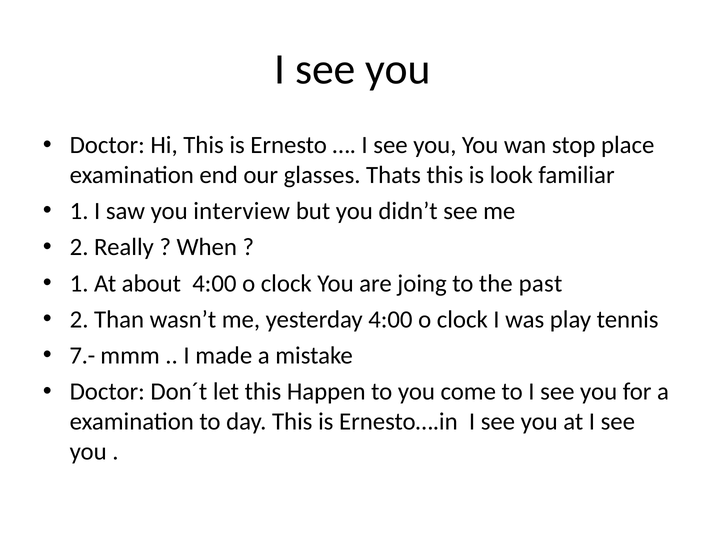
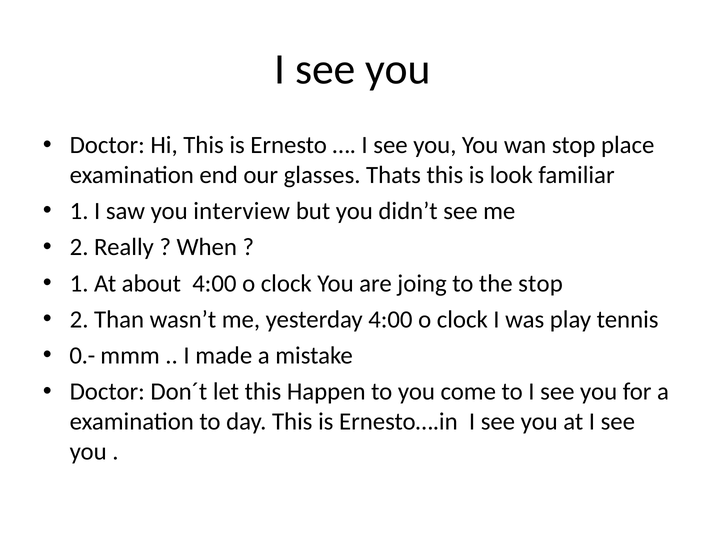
the past: past -> stop
7.-: 7.- -> 0.-
